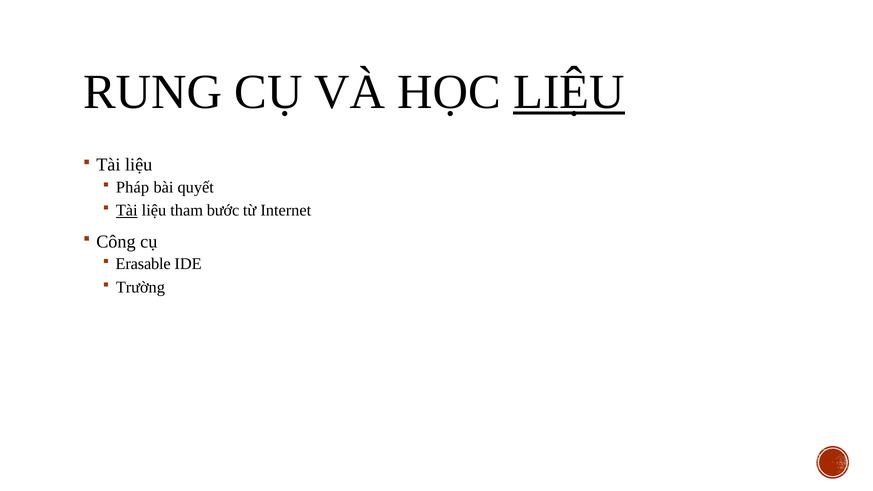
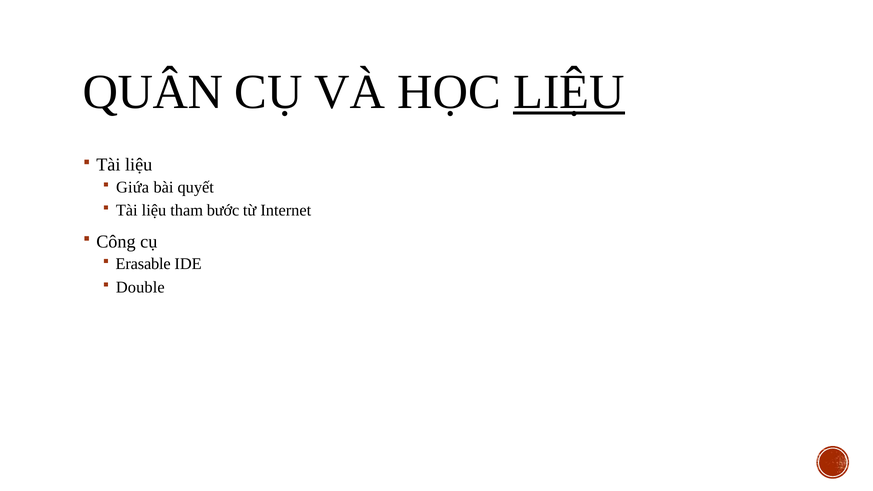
RUNG: RUNG -> QUÂN
Pháp: Pháp -> Giứa
Tài at (127, 210) underline: present -> none
Trường: Trường -> Double
